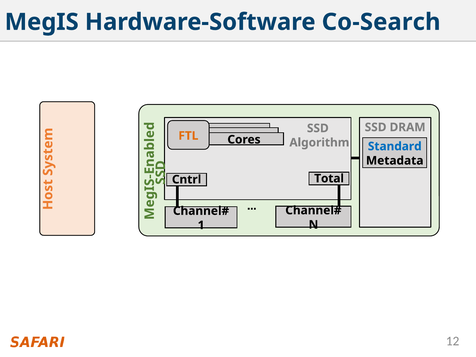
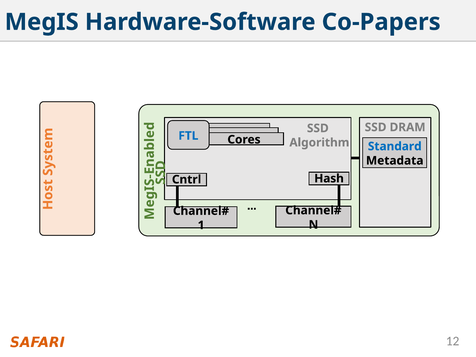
Co-Search: Co-Search -> Co-Papers
FTL colour: orange -> blue
Total: Total -> Hash
